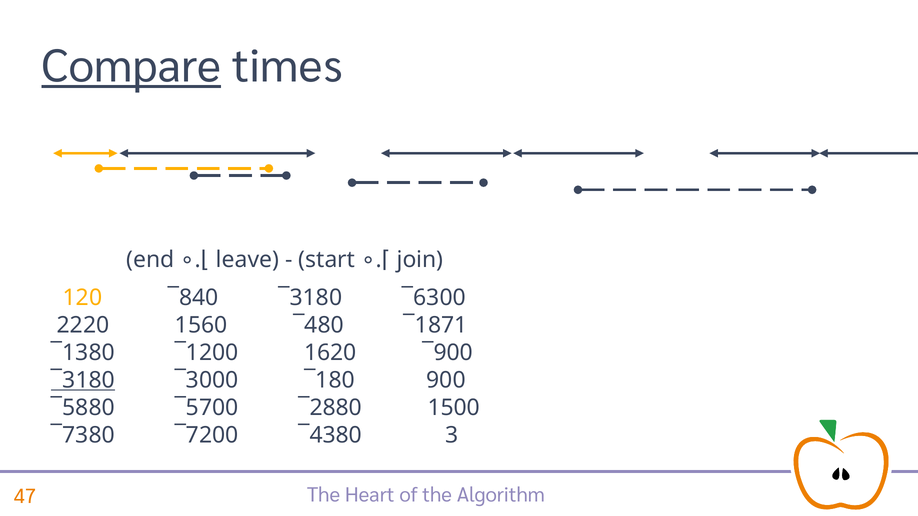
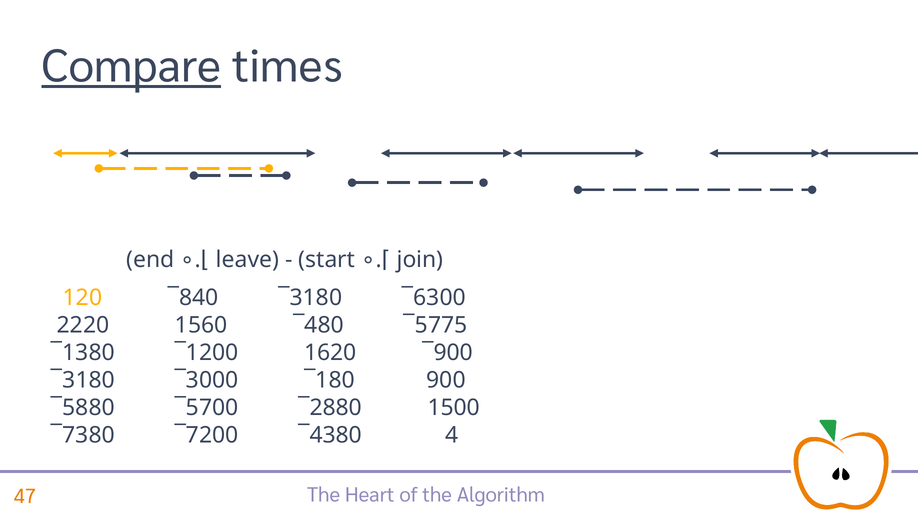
¯1871: ¯1871 -> ¯5775
¯3180 at (83, 380) underline: present -> none
3: 3 -> 4
